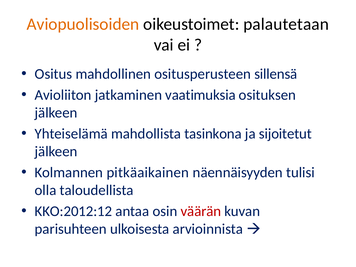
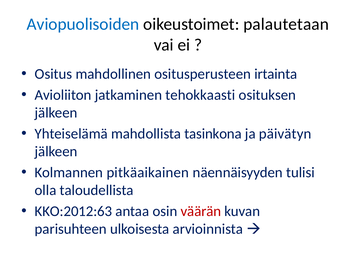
Aviopuolisoiden colour: orange -> blue
sillensä: sillensä -> irtainta
vaatimuksia: vaatimuksia -> tehokkaasti
sijoitetut: sijoitetut -> päivätyn
KKO:2012:12: KKO:2012:12 -> KKO:2012:63
